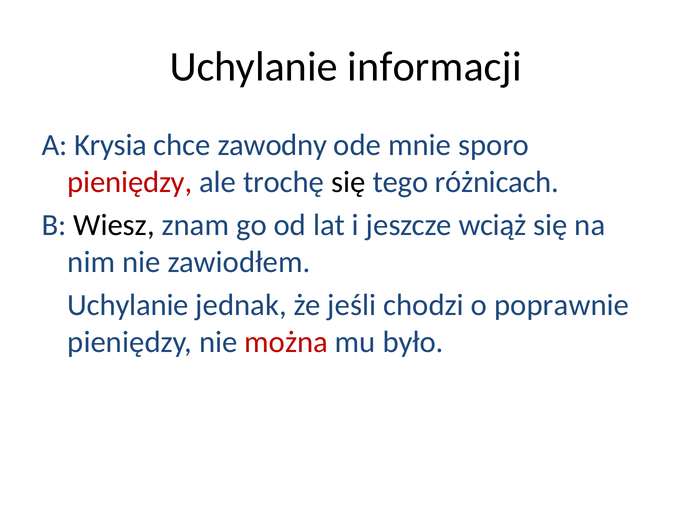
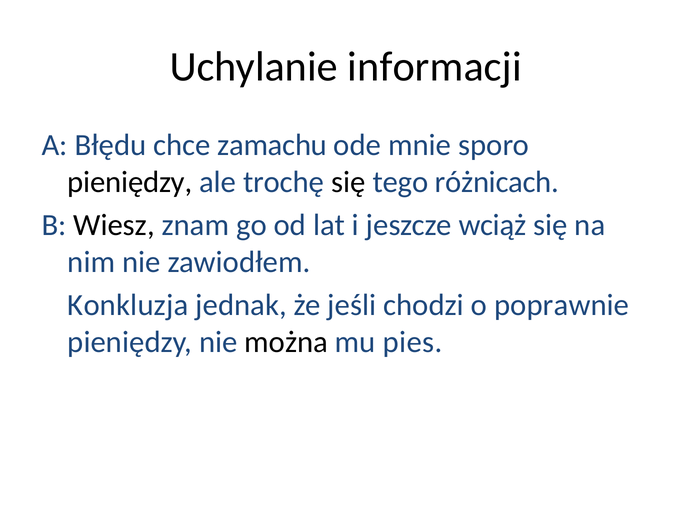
Krysia: Krysia -> Błędu
zawodny: zawodny -> zamachu
pieniędzy at (130, 182) colour: red -> black
Uchylanie at (128, 305): Uchylanie -> Konkluzja
można colour: red -> black
było: było -> pies
